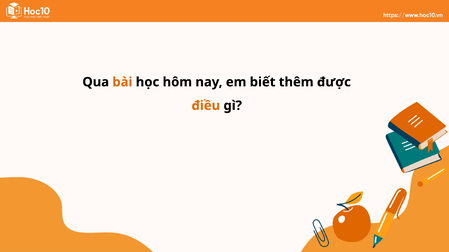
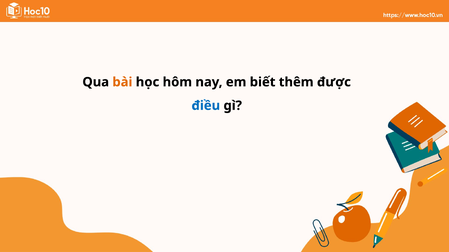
điều colour: orange -> blue
